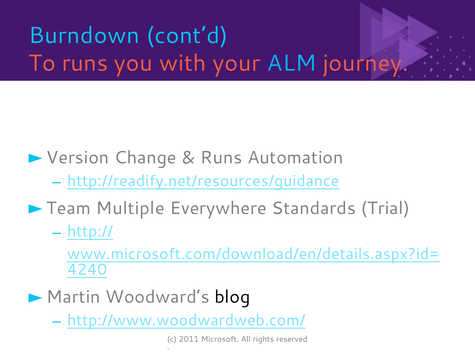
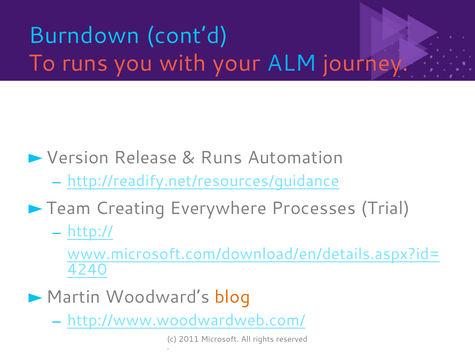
Change: Change -> Release
Multiple: Multiple -> Creating
Standards: Standards -> Processes
blog colour: black -> orange
